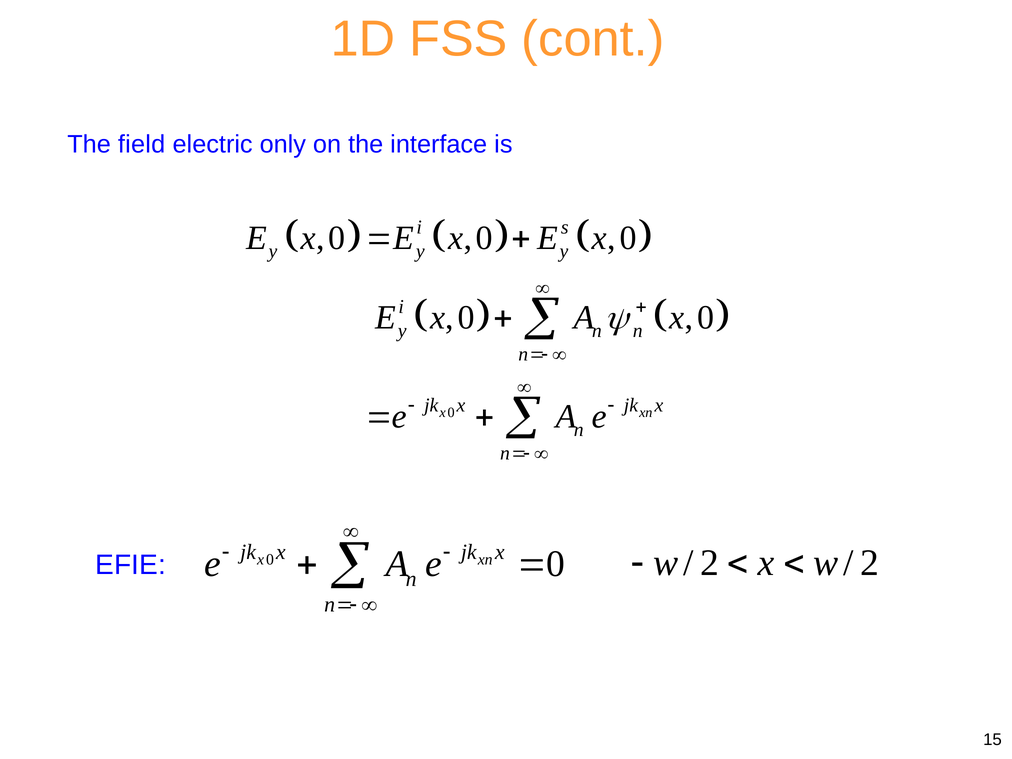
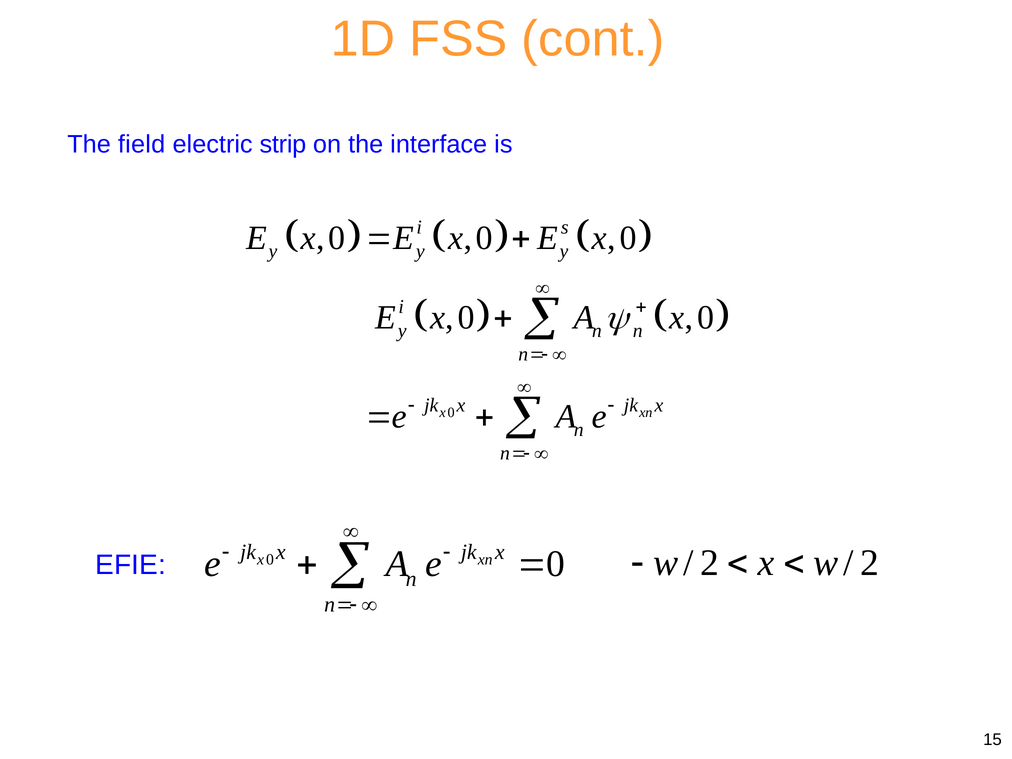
only: only -> strip
